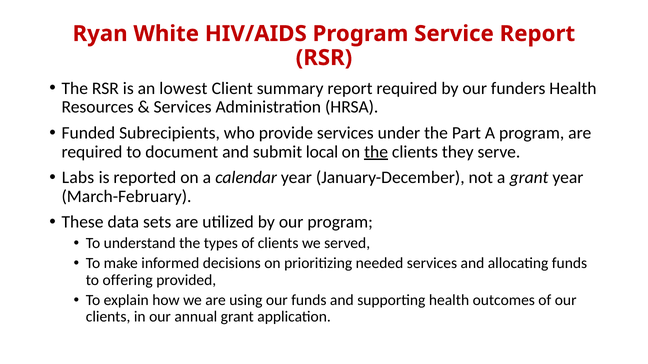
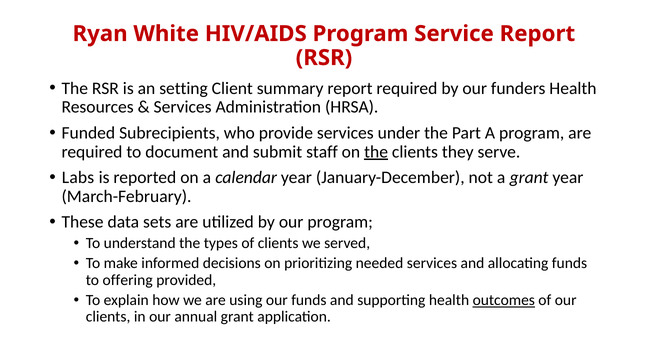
lowest: lowest -> setting
local: local -> staff
outcomes underline: none -> present
